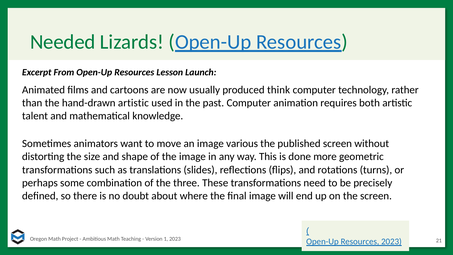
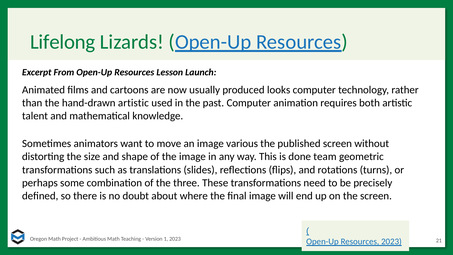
Needed: Needed -> Lifelong
think: think -> looks
more: more -> team
